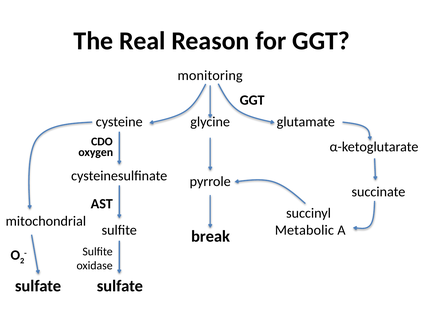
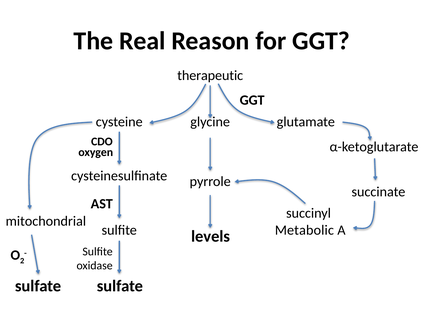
monitoring: monitoring -> therapeutic
break: break -> levels
